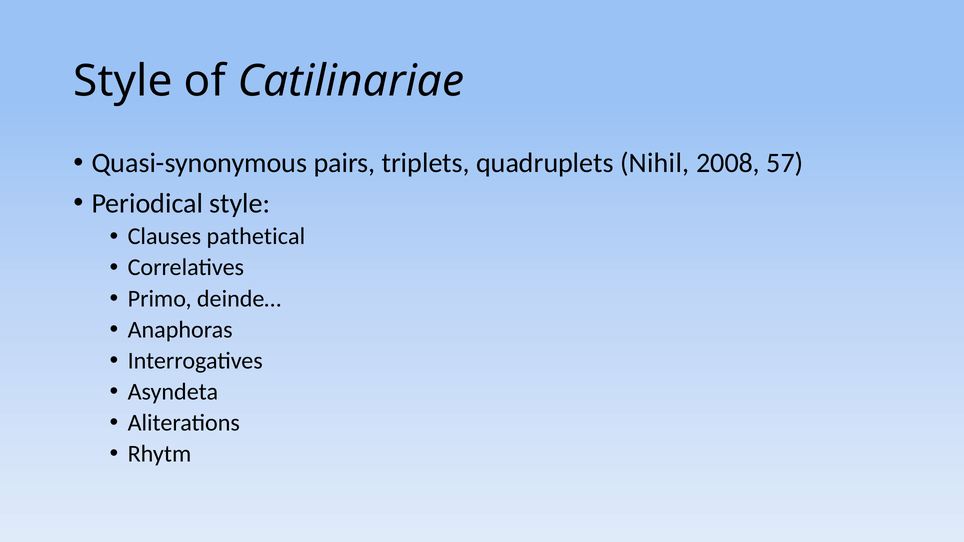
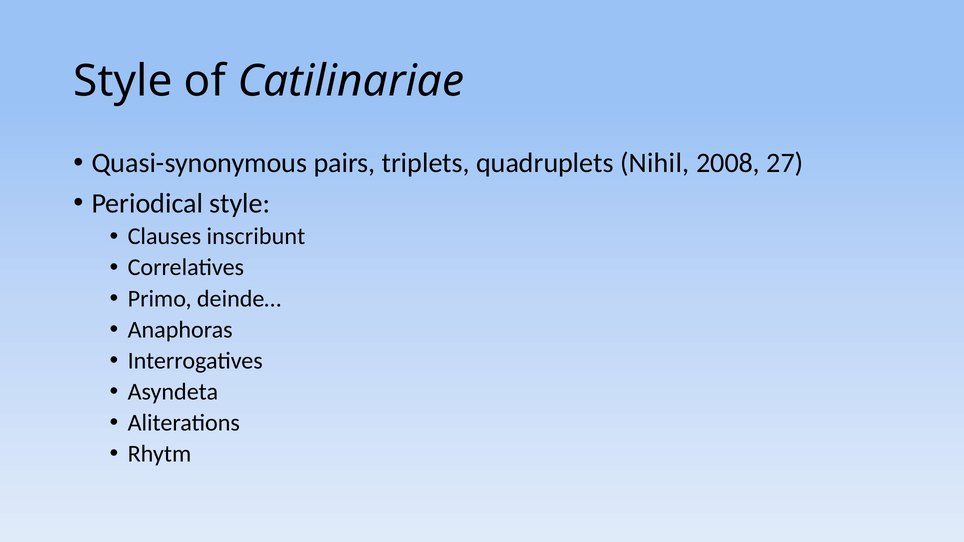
57: 57 -> 27
pathetical: pathetical -> inscribunt
